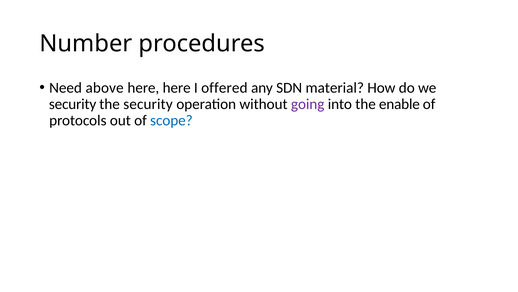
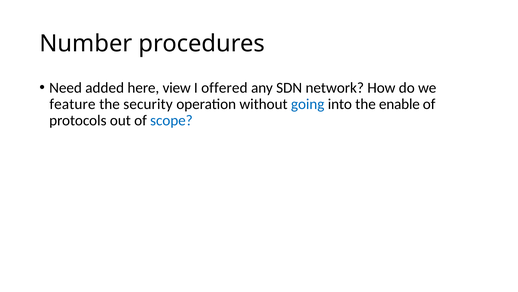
above: above -> added
here here: here -> view
material: material -> network
security at (73, 104): security -> feature
going colour: purple -> blue
